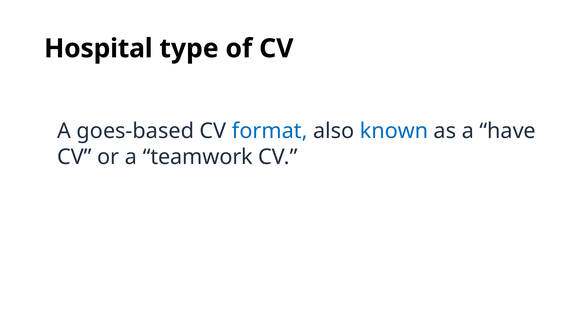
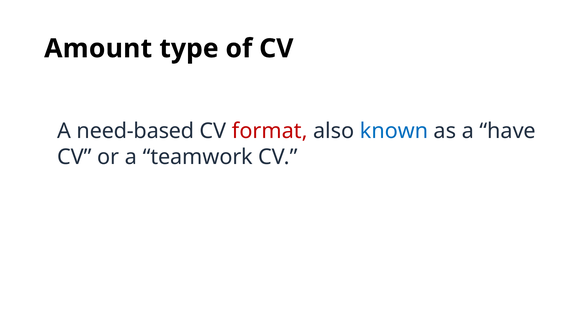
Hospital: Hospital -> Amount
goes-based: goes-based -> need-based
format colour: blue -> red
